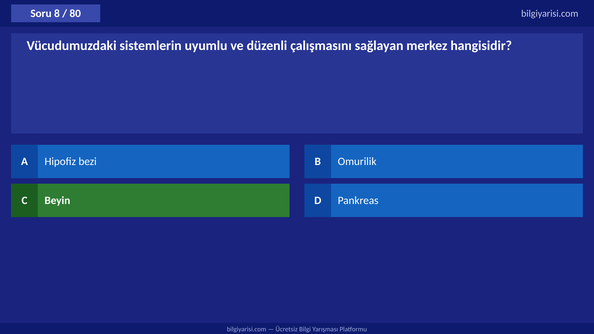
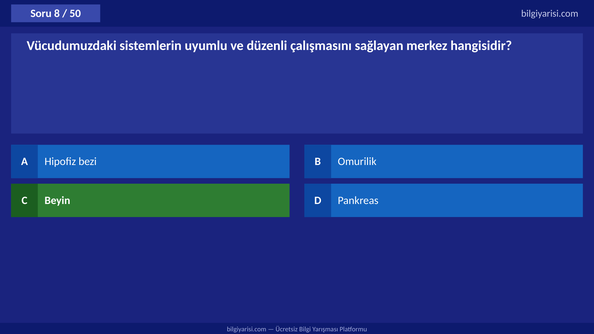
80: 80 -> 50
